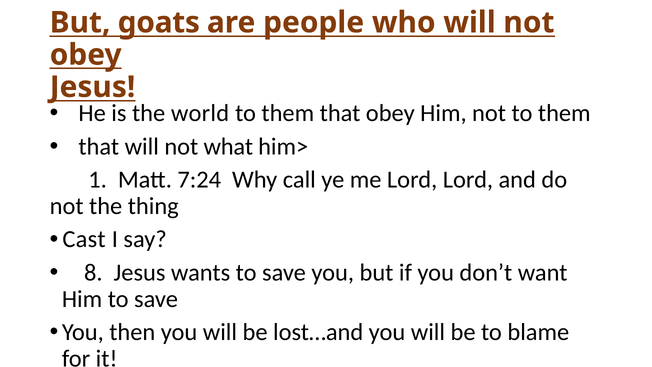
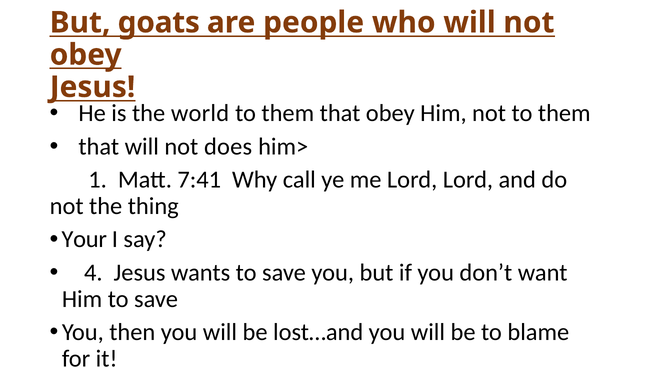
what: what -> does
7:24: 7:24 -> 7:41
Cast: Cast -> Your
8: 8 -> 4
